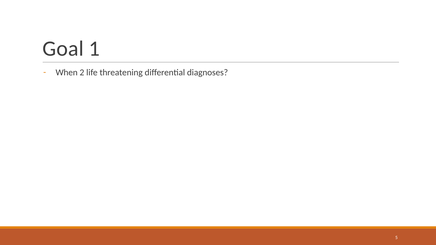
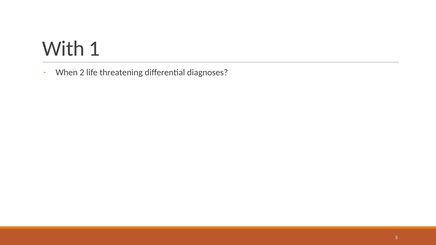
Goal: Goal -> With
